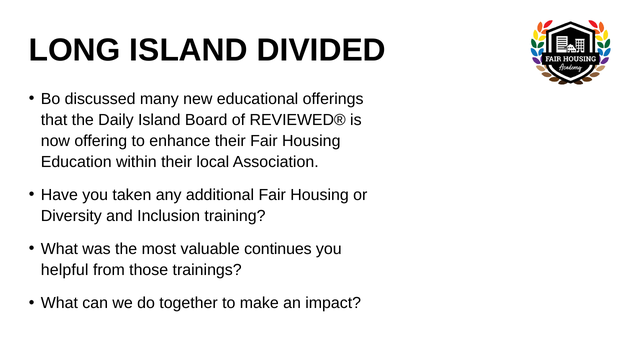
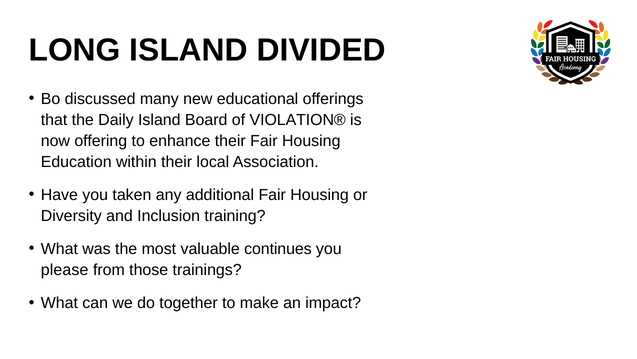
REVIEWED®: REVIEWED® -> VIOLATION®
helpful: helpful -> please
